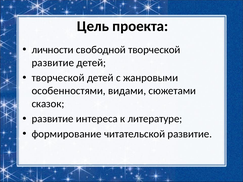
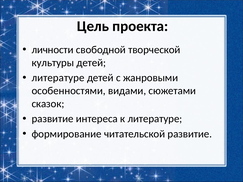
развитие at (53, 63): развитие -> культуры
творческой at (58, 78): творческой -> литературе
